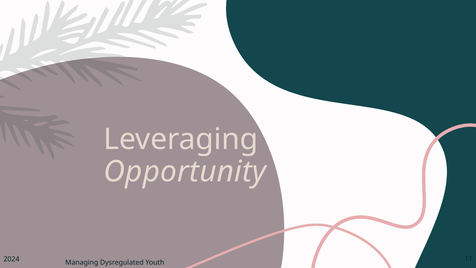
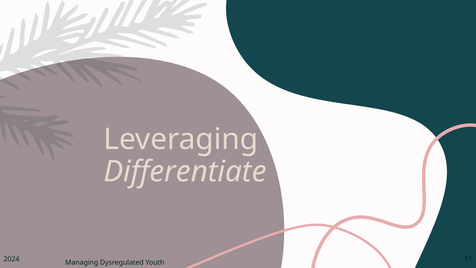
Opportunity: Opportunity -> Differentiate
